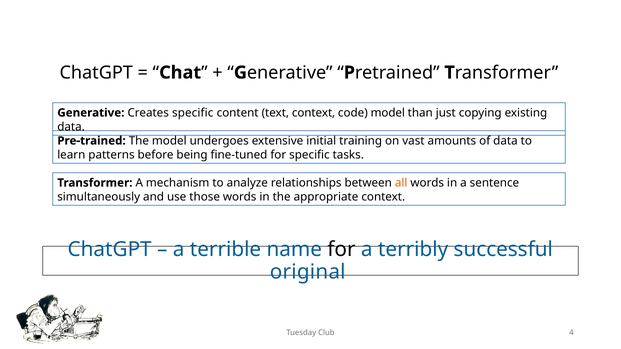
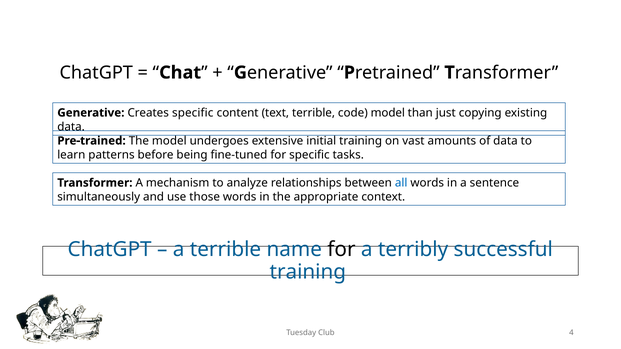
text context: context -> terrible
all colour: orange -> blue
original at (308, 272): original -> training
